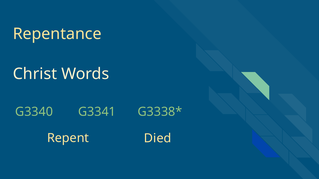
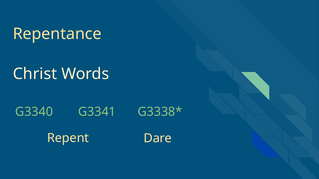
Died: Died -> Dare
